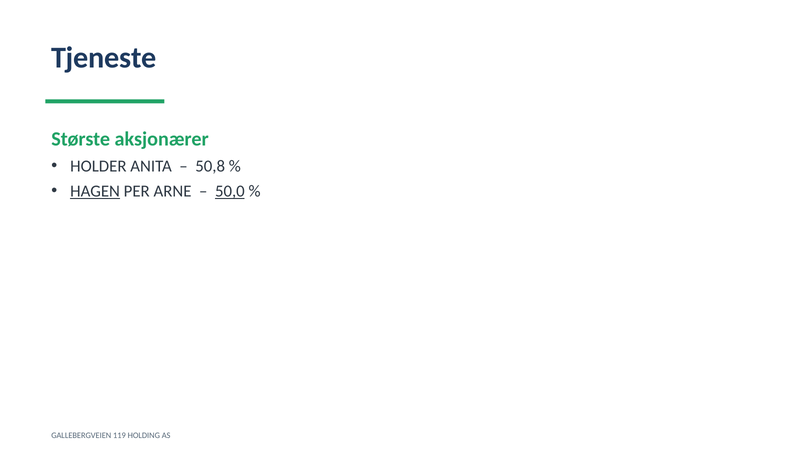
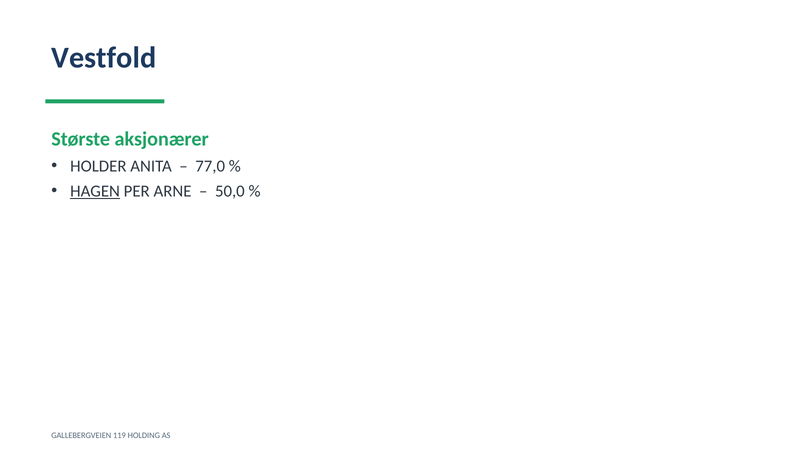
Tjeneste: Tjeneste -> Vestfold
50,8: 50,8 -> 77,0
50,0 underline: present -> none
